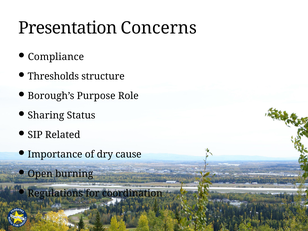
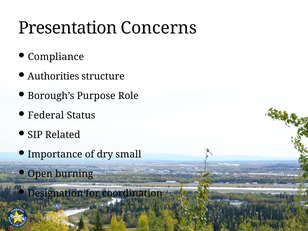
Thresholds: Thresholds -> Authorities
Sharing: Sharing -> Federal
cause: cause -> small
Regulations: Regulations -> Designation
